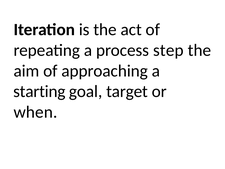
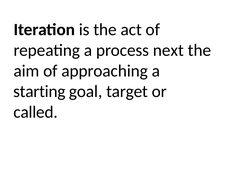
step: step -> next
when: when -> called
